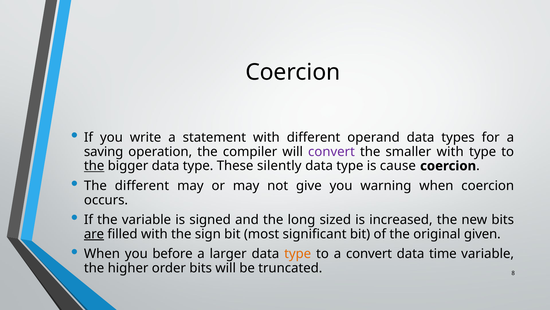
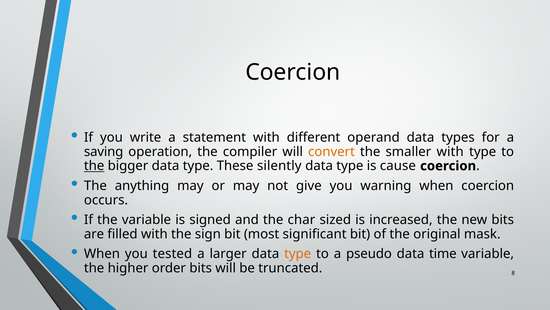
convert at (331, 151) colour: purple -> orange
The different: different -> anything
long: long -> char
are underline: present -> none
given: given -> mask
before: before -> tested
a convert: convert -> pseudo
